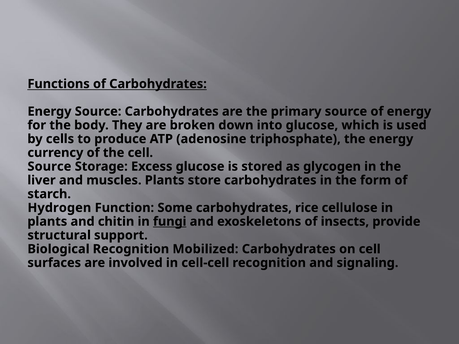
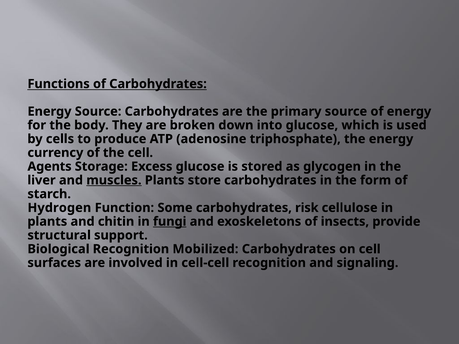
Source at (49, 167): Source -> Agents
muscles underline: none -> present
rice: rice -> risk
